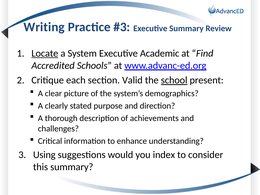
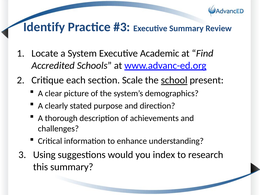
Writing: Writing -> Identify
Locate underline: present -> none
Valid: Valid -> Scale
consider: consider -> research
